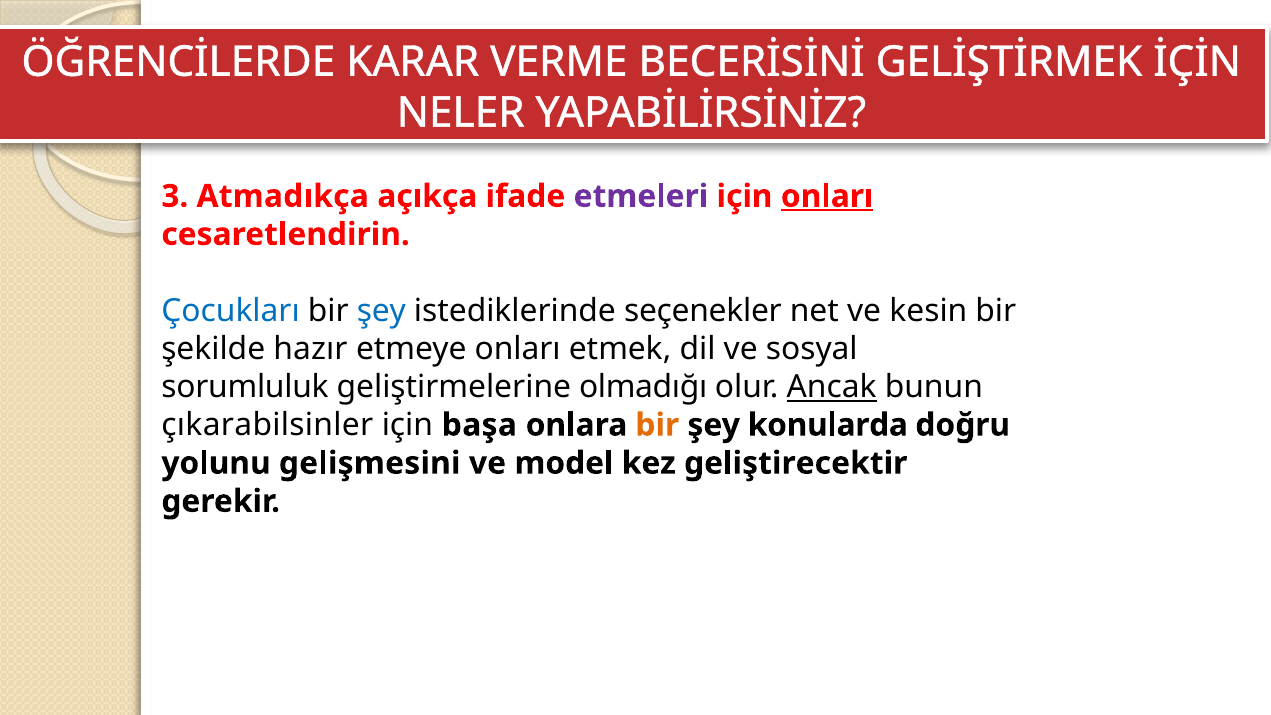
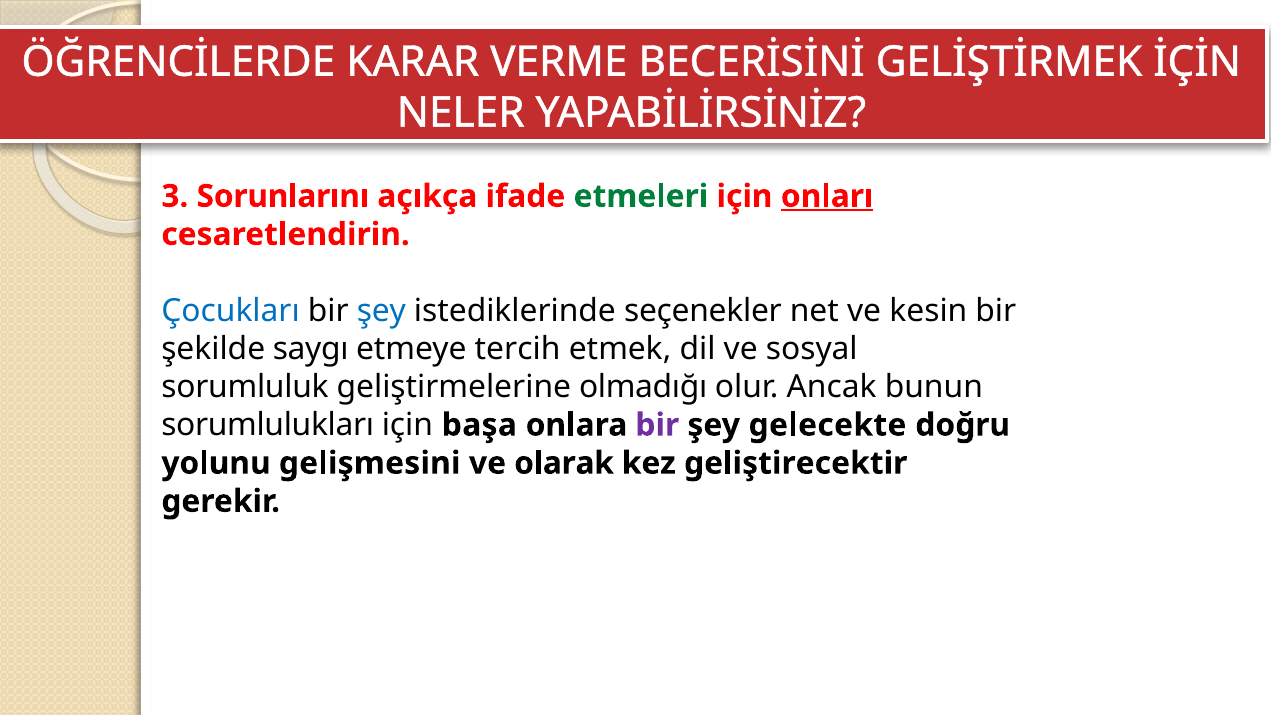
Atmadıkça: Atmadıkça -> Sorunlarını
etmeleri colour: purple -> green
hazır: hazır -> saygı
etmeye onları: onları -> tercih
Ancak underline: present -> none
çıkarabilsinler: çıkarabilsinler -> sorumlulukları
bir at (657, 425) colour: orange -> purple
konularda: konularda -> gelecekte
model: model -> olarak
